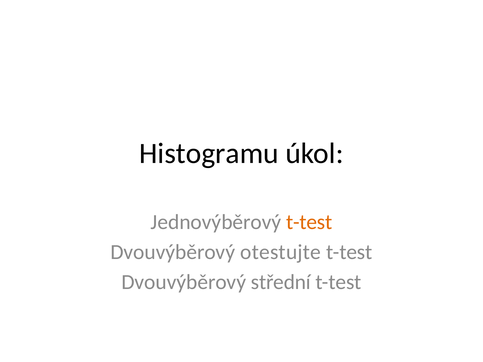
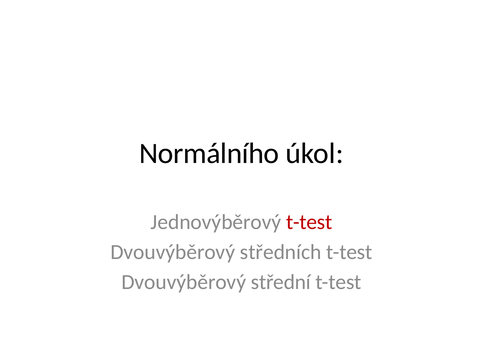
Histogramu: Histogramu -> Normálního
t-test at (309, 222) colour: orange -> red
otestujte: otestujte -> středních
